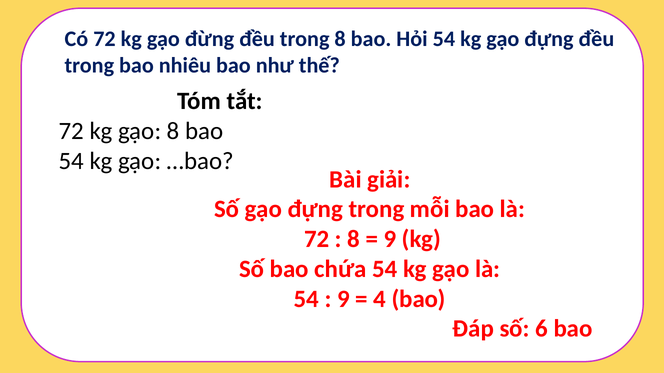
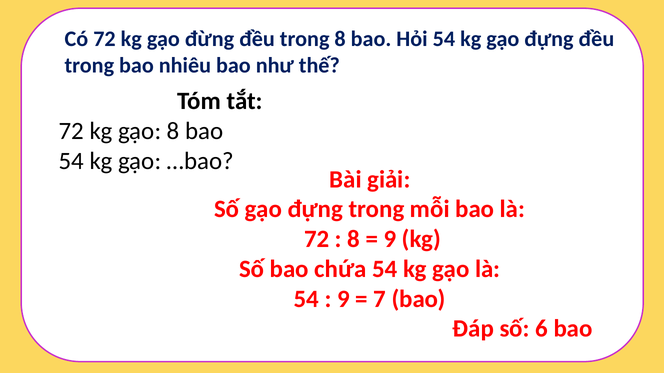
4: 4 -> 7
